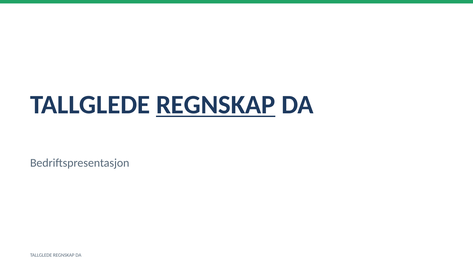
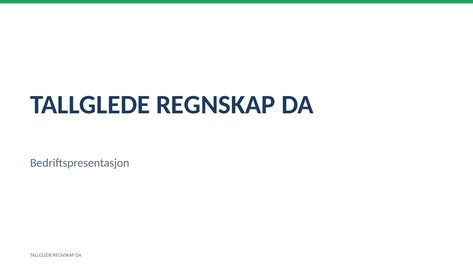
REGNSKAP at (216, 105) underline: present -> none
